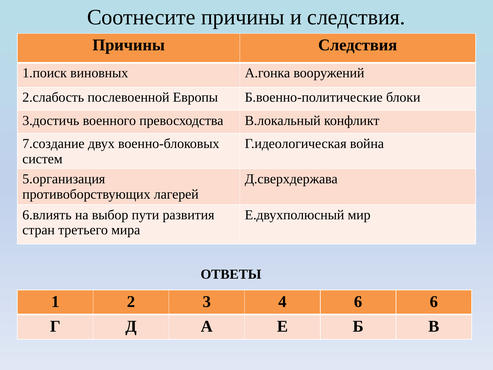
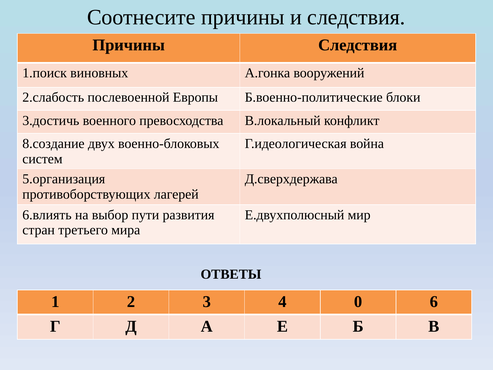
7.создание: 7.создание -> 8.создание
4 6: 6 -> 0
